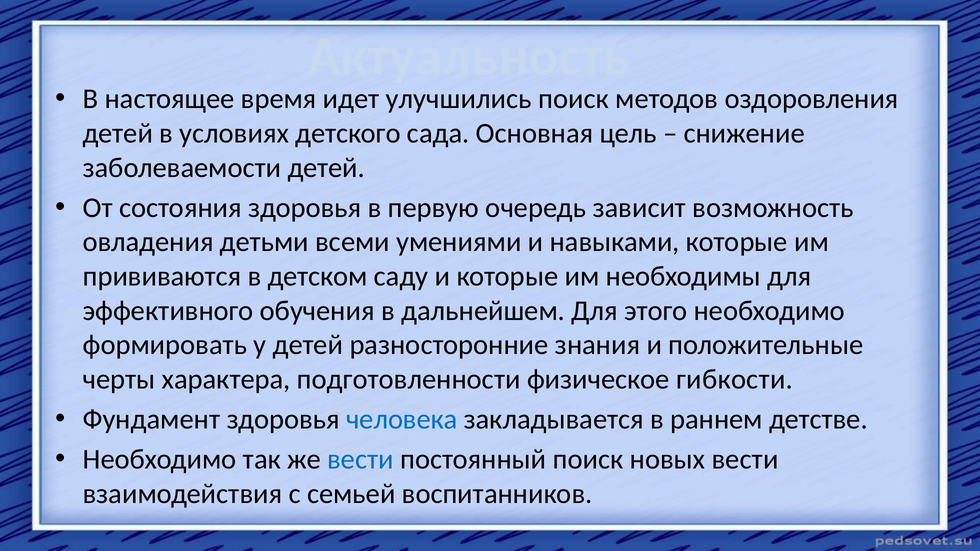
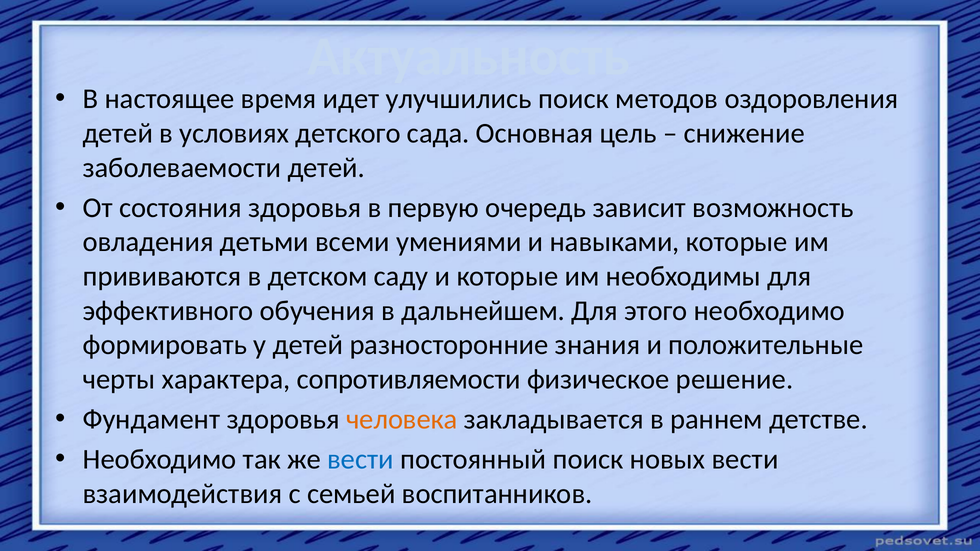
подготовленности: подготовленности -> сопротивляемости
гибкости: гибкости -> решение
человека colour: blue -> orange
